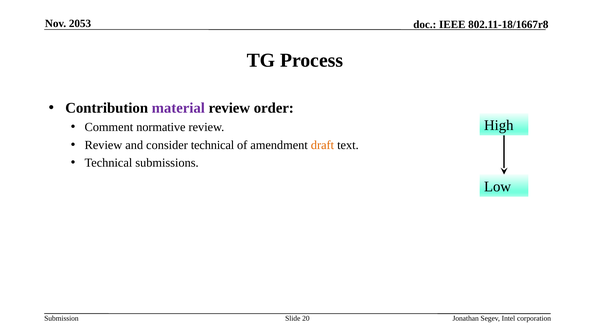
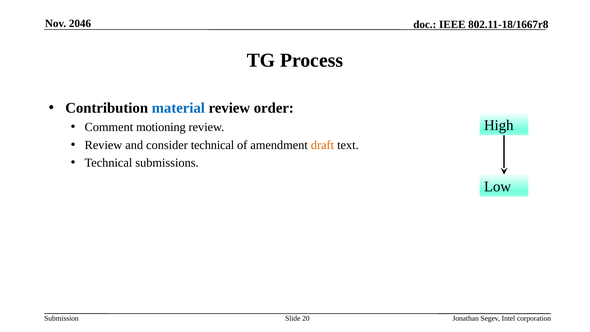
2053: 2053 -> 2046
material colour: purple -> blue
normative: normative -> motioning
